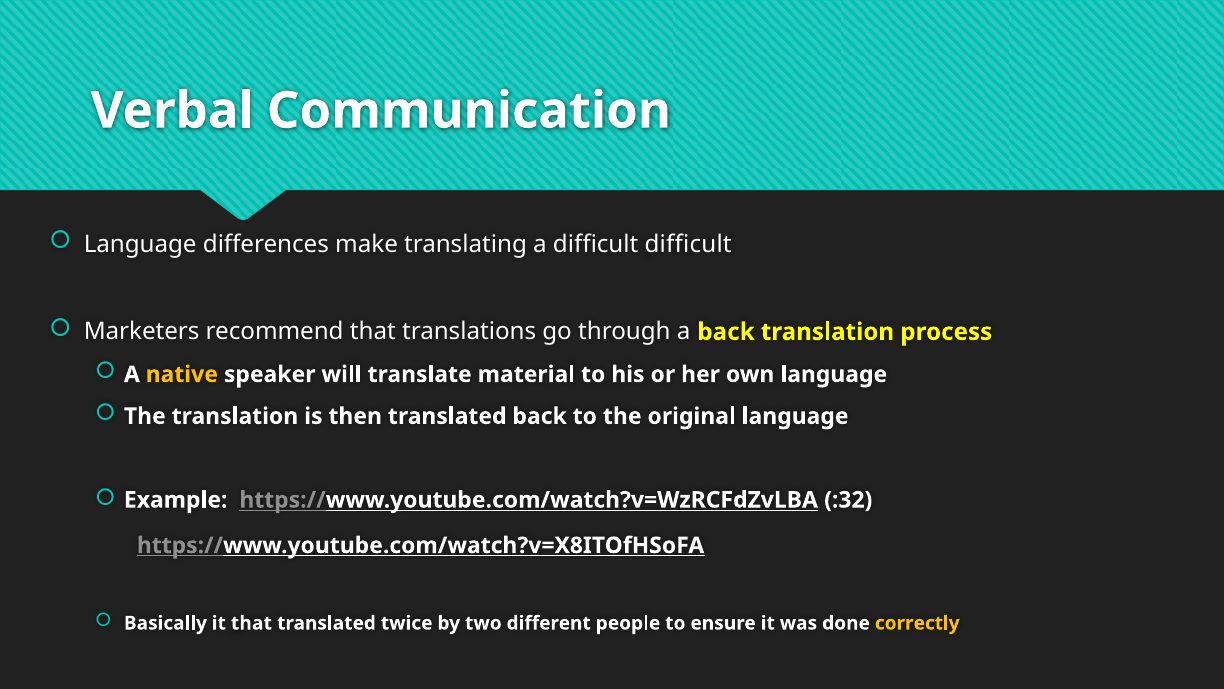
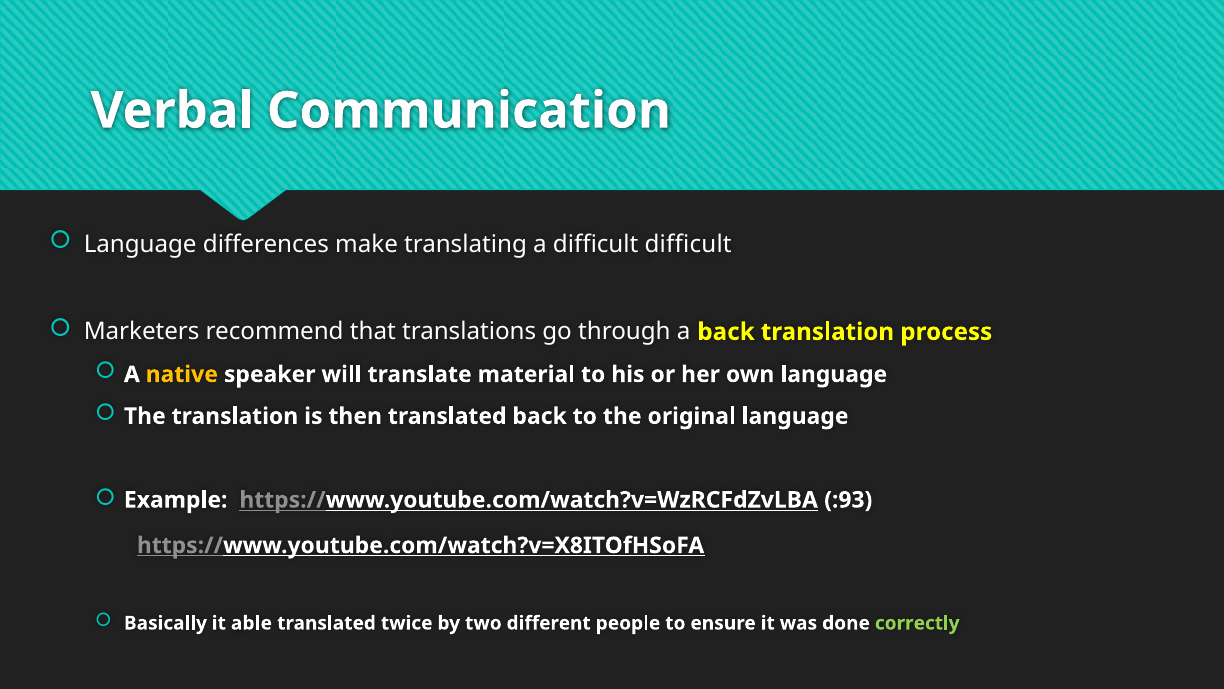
:32: :32 -> :93
it that: that -> able
correctly colour: yellow -> light green
